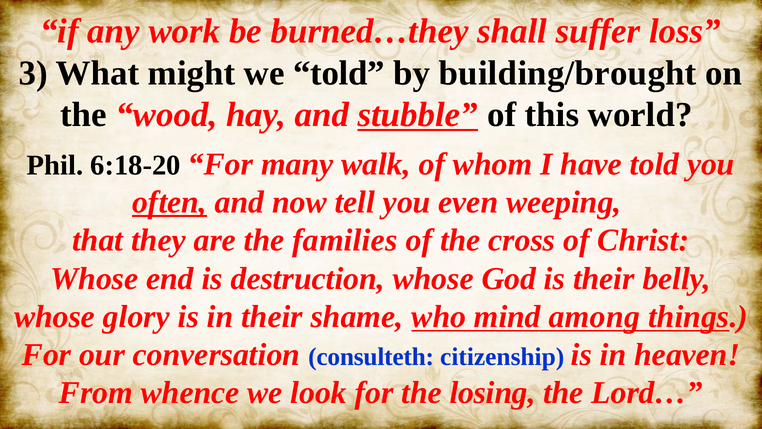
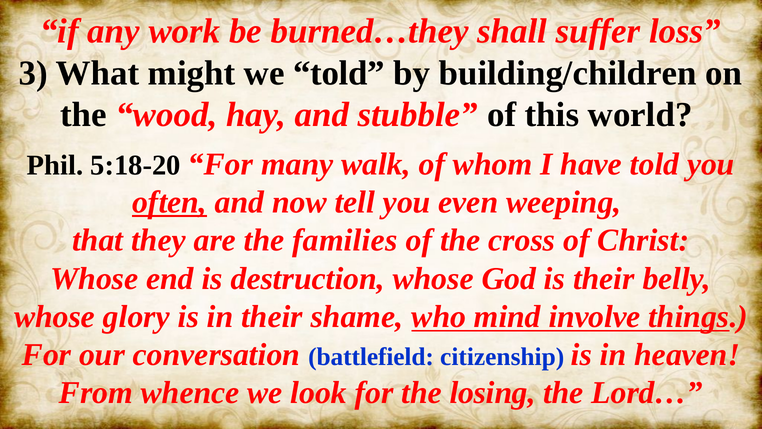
building/brought: building/brought -> building/children
stubble underline: present -> none
6:18-20: 6:18-20 -> 5:18-20
among: among -> involve
consulteth: consulteth -> battlefield
